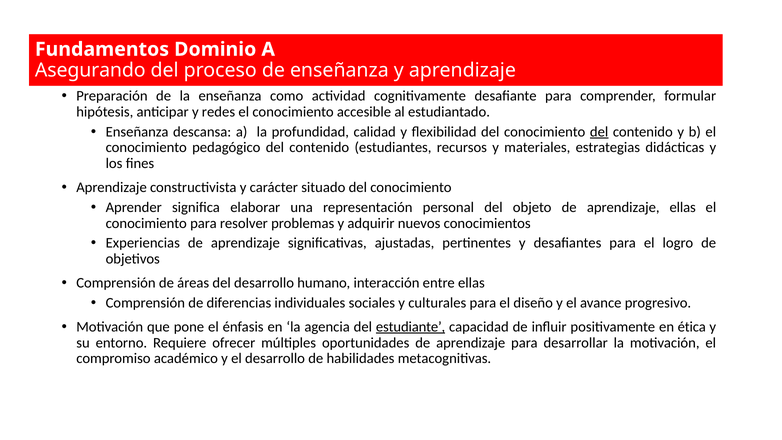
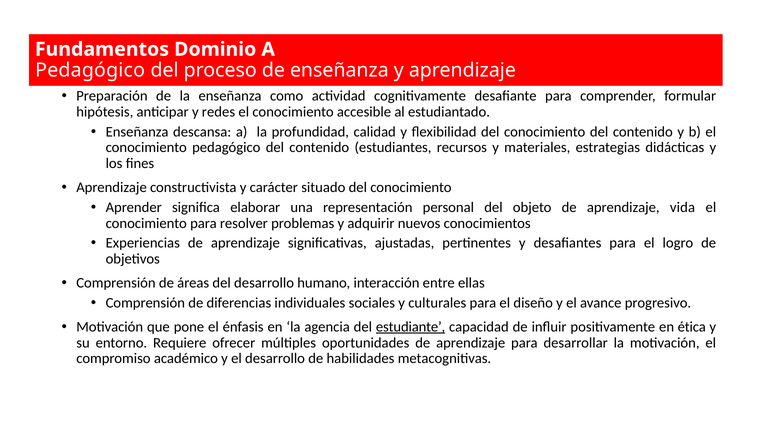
Asegurando at (90, 70): Asegurando -> Pedagógico
del at (599, 132) underline: present -> none
aprendizaje ellas: ellas -> vida
